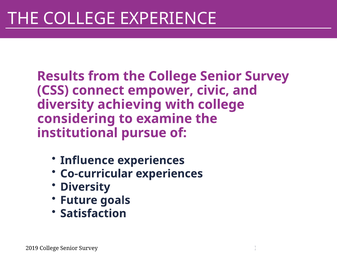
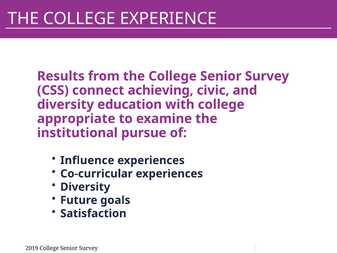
empower: empower -> achieving
achieving: achieving -> education
considering: considering -> appropriate
